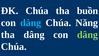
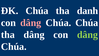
buồn: buồn -> danh
dâng at (31, 23) colour: light blue -> pink
Chúa Năng: Năng -> Chúa
